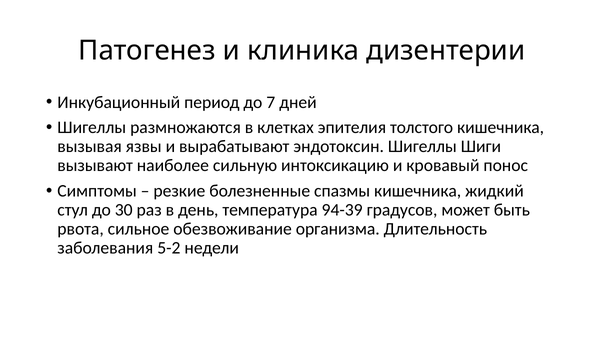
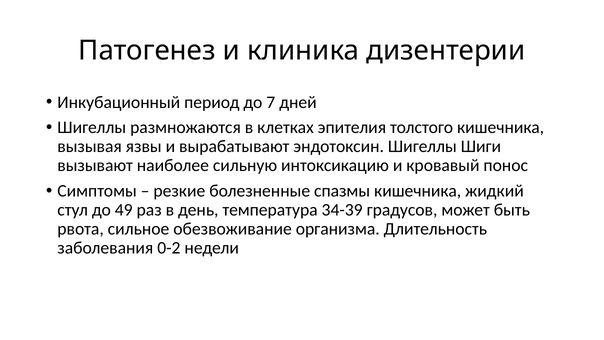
30: 30 -> 49
94-39: 94-39 -> 34-39
5-2: 5-2 -> 0-2
